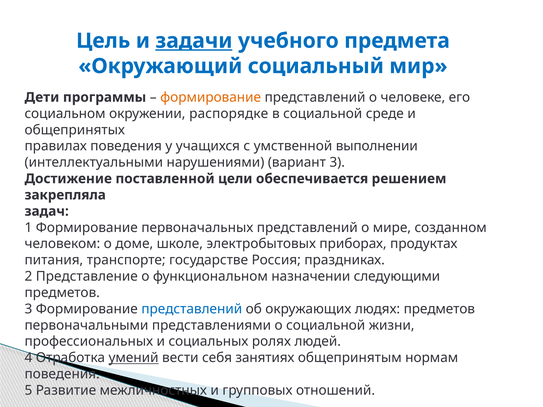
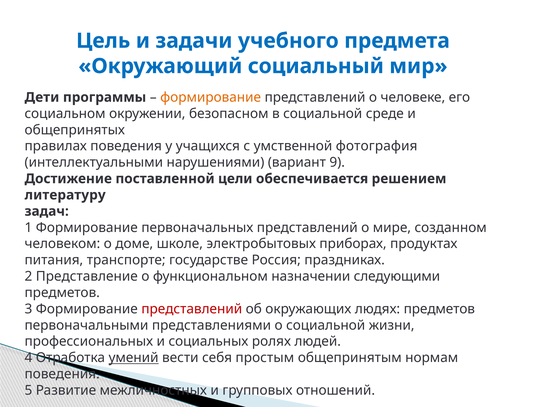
задачи underline: present -> none
распорядке: распорядке -> безопасном
выполнении: выполнении -> фотография
вариант 3: 3 -> 9
закрепляла: закрепляла -> литературу
представлений at (192, 309) colour: blue -> red
занятиях: занятиях -> простым
